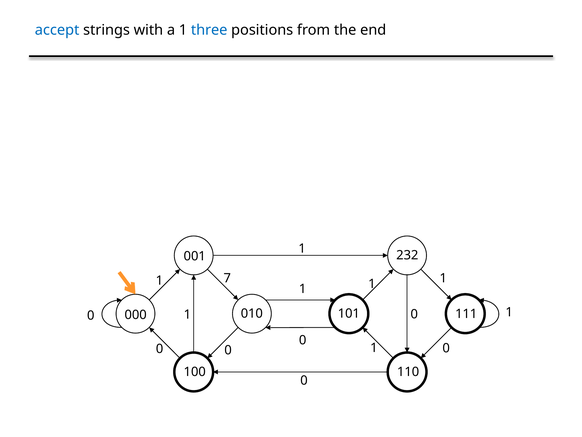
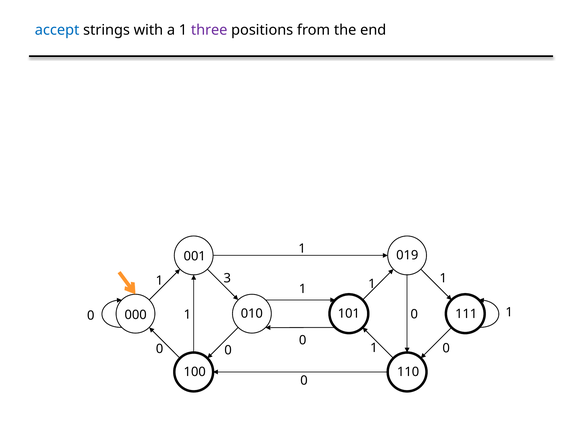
three colour: blue -> purple
232: 232 -> 019
7: 7 -> 3
